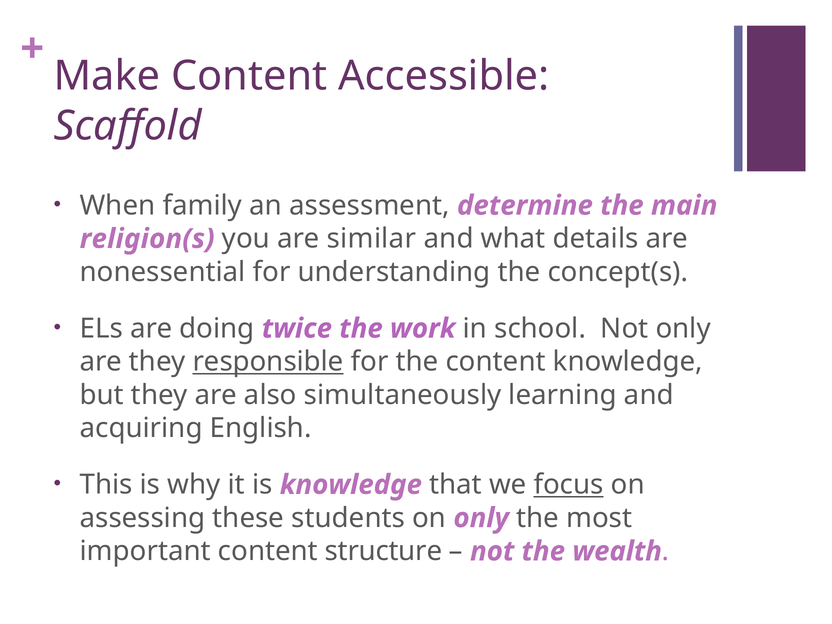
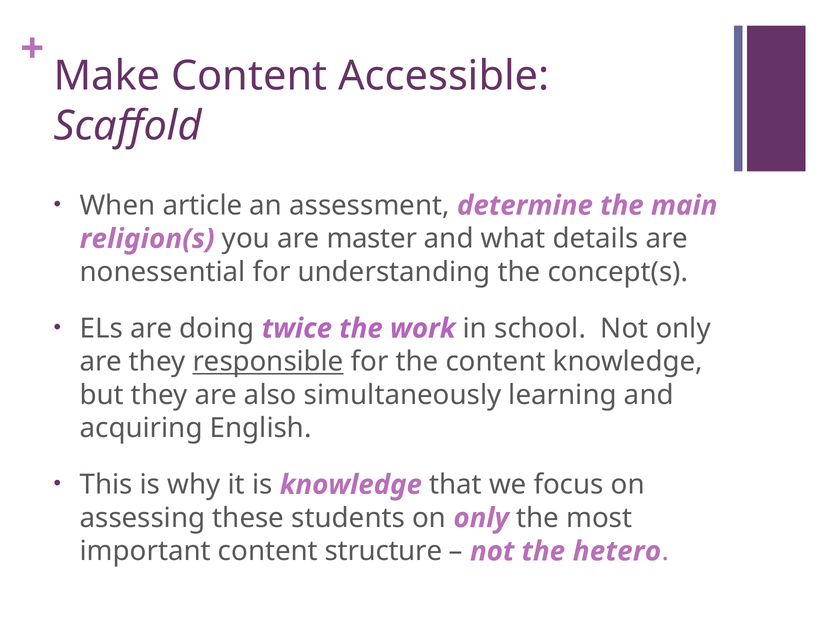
family: family -> article
similar: similar -> master
focus underline: present -> none
wealth: wealth -> hetero
